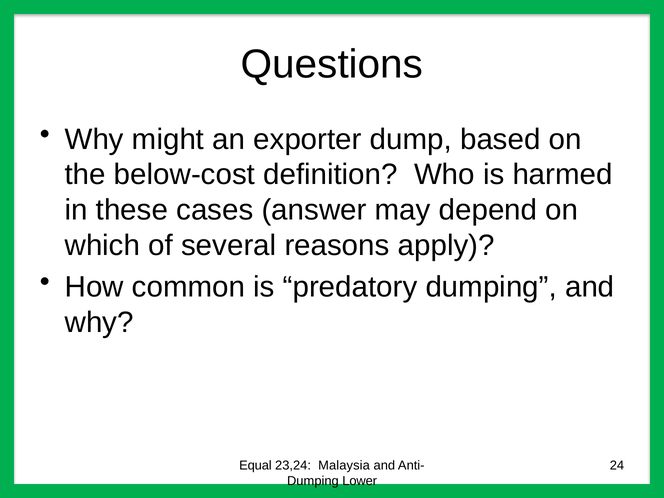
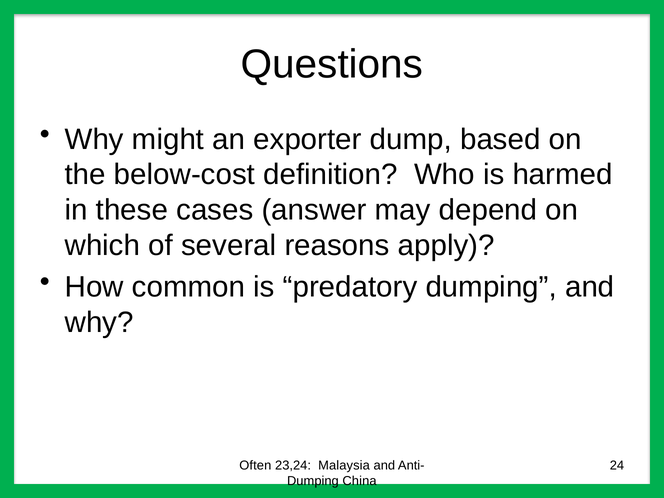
Equal: Equal -> Often
Lower: Lower -> China
